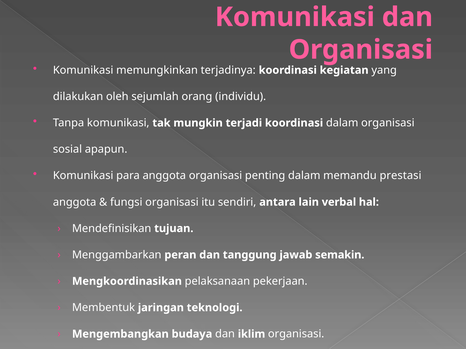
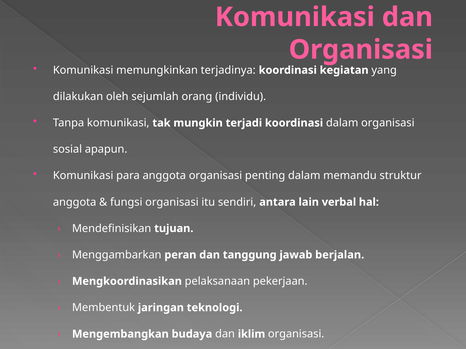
prestasi: prestasi -> struktur
semakin: semakin -> berjalan
